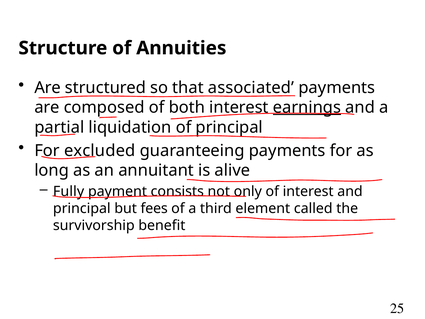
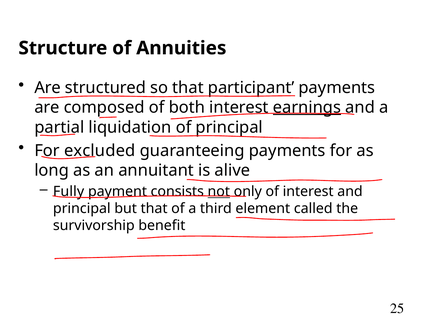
associated: associated -> participant
not underline: none -> present
but fees: fees -> that
